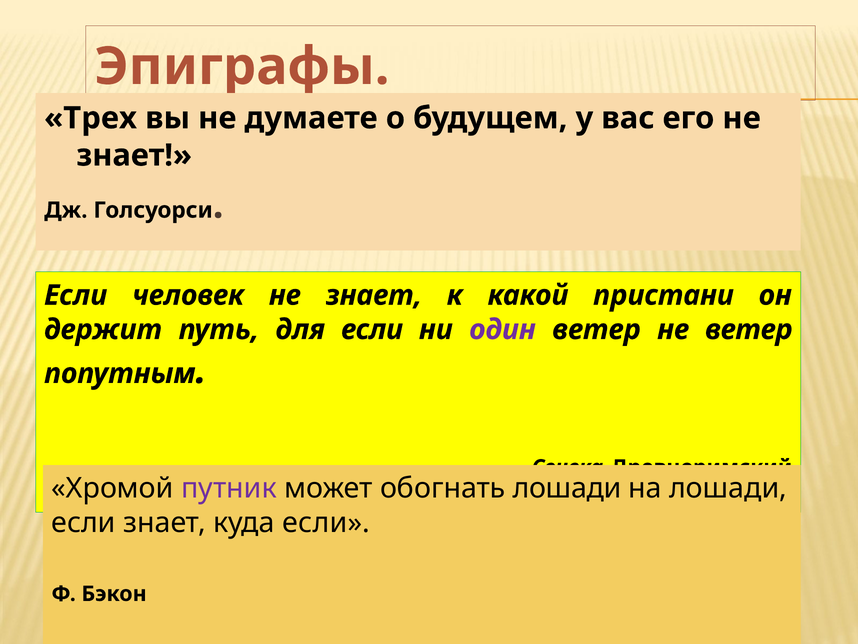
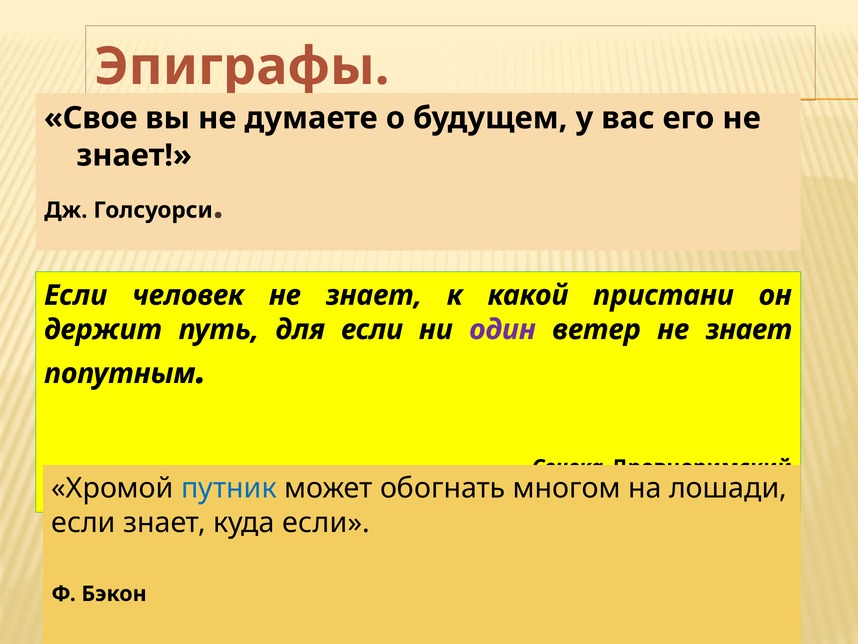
Трех: Трех -> Свое
ветер не ветер: ветер -> знает
путник colour: purple -> blue
обогнать лошади: лошади -> многом
